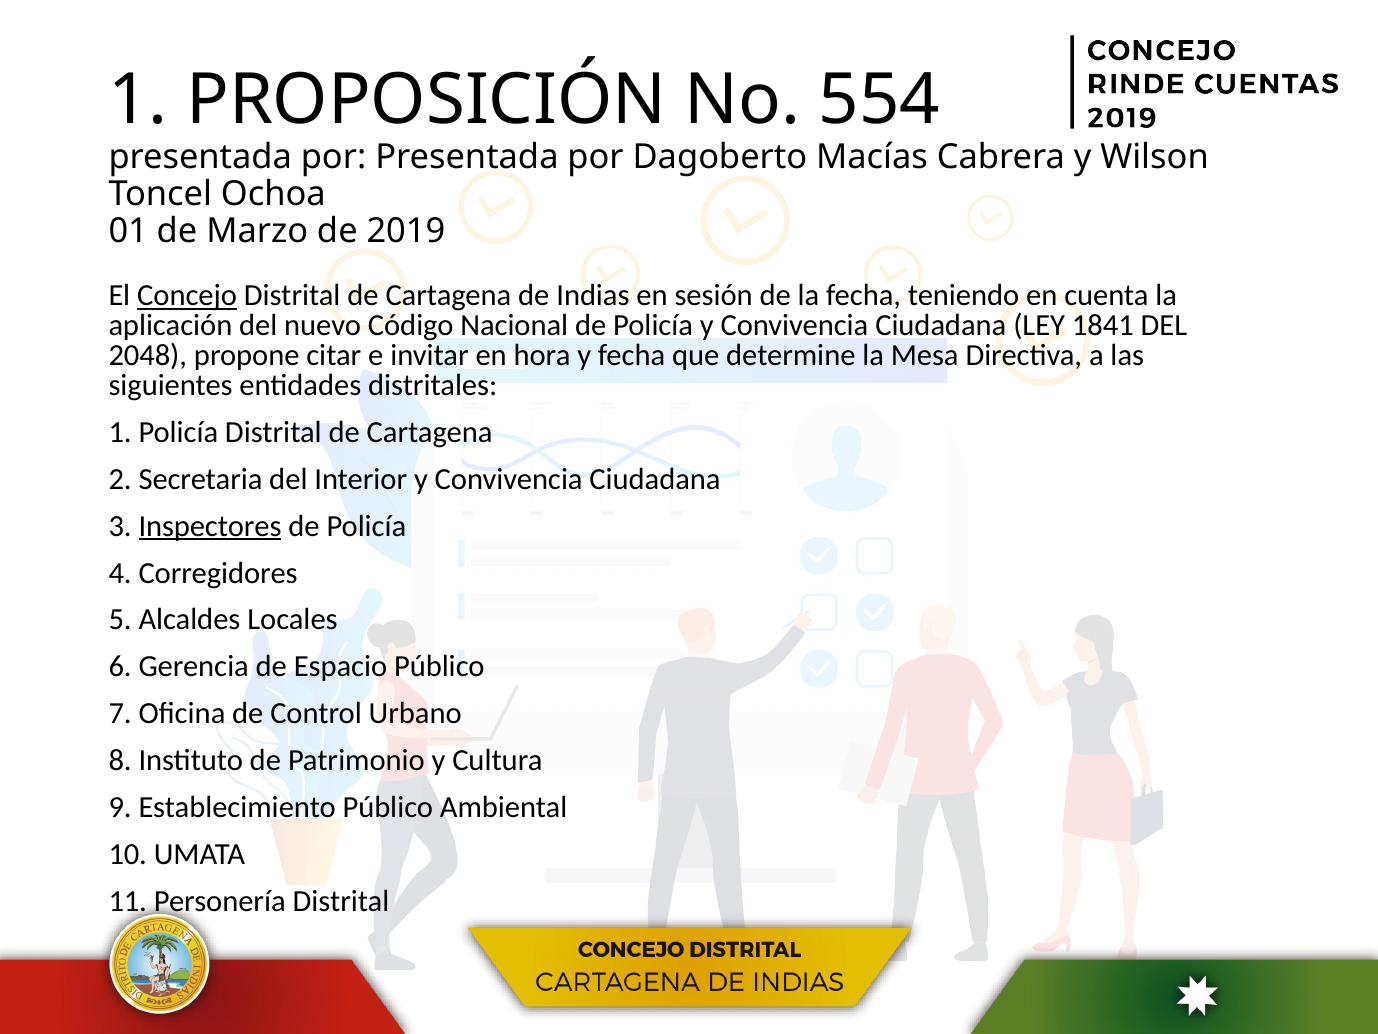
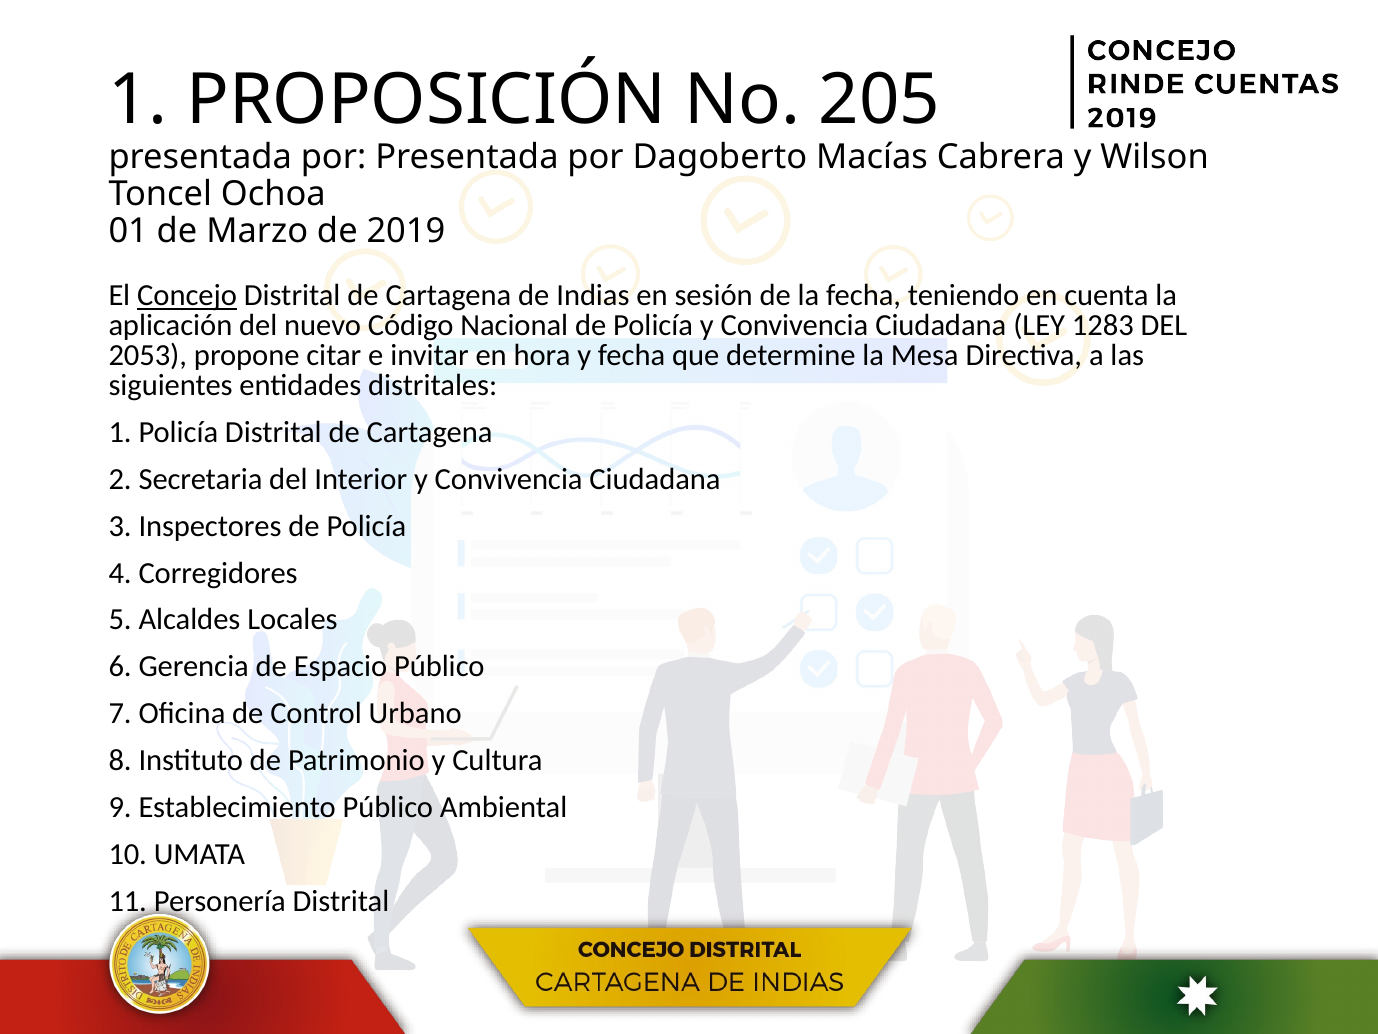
554: 554 -> 205
1841: 1841 -> 1283
2048: 2048 -> 2053
Inspectores underline: present -> none
